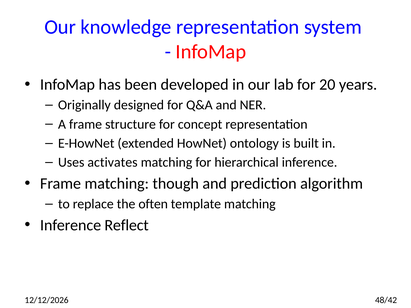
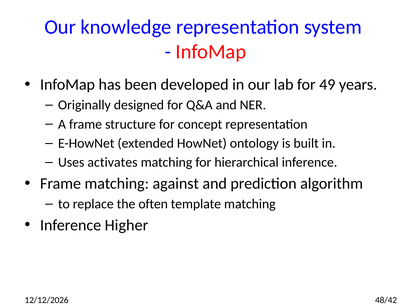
20: 20 -> 49
though: though -> against
Reflect: Reflect -> Higher
